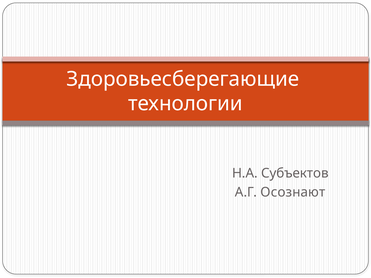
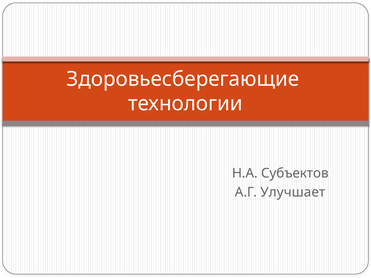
Осознают: Осознают -> Улучшает
